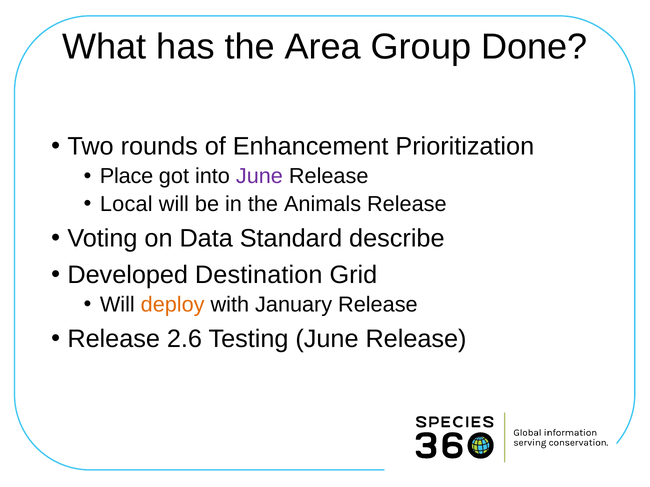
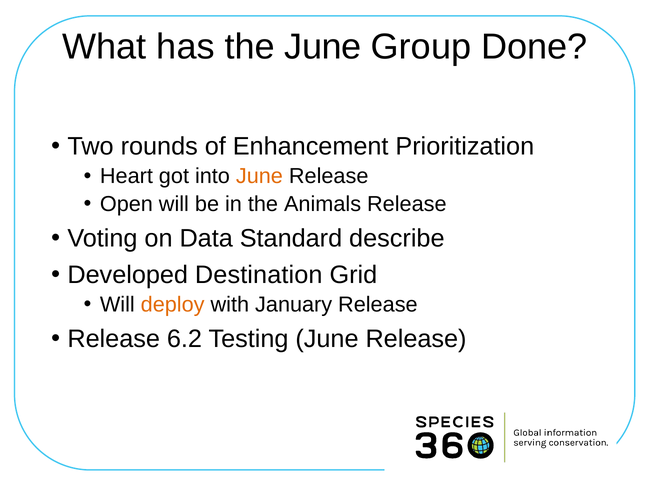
the Area: Area -> June
Place: Place -> Heart
June at (259, 176) colour: purple -> orange
Local: Local -> Open
2.6: 2.6 -> 6.2
